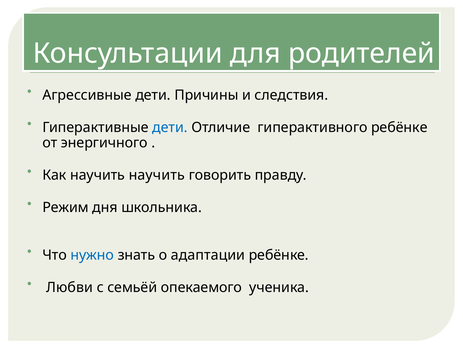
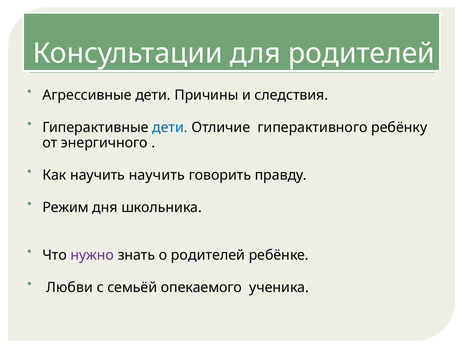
гиперактивного ребёнке: ребёнке -> ребёнку
нужно colour: blue -> purple
о адаптации: адаптации -> родителей
